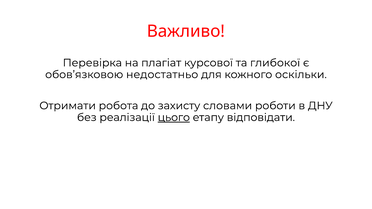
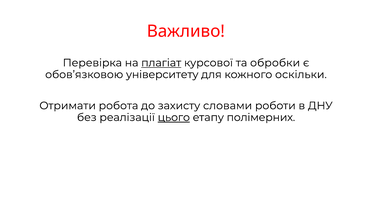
плагіат underline: none -> present
глибокої: глибокої -> обробки
недостатньо: недостатньо -> університету
відповідати: відповідати -> полімерних
